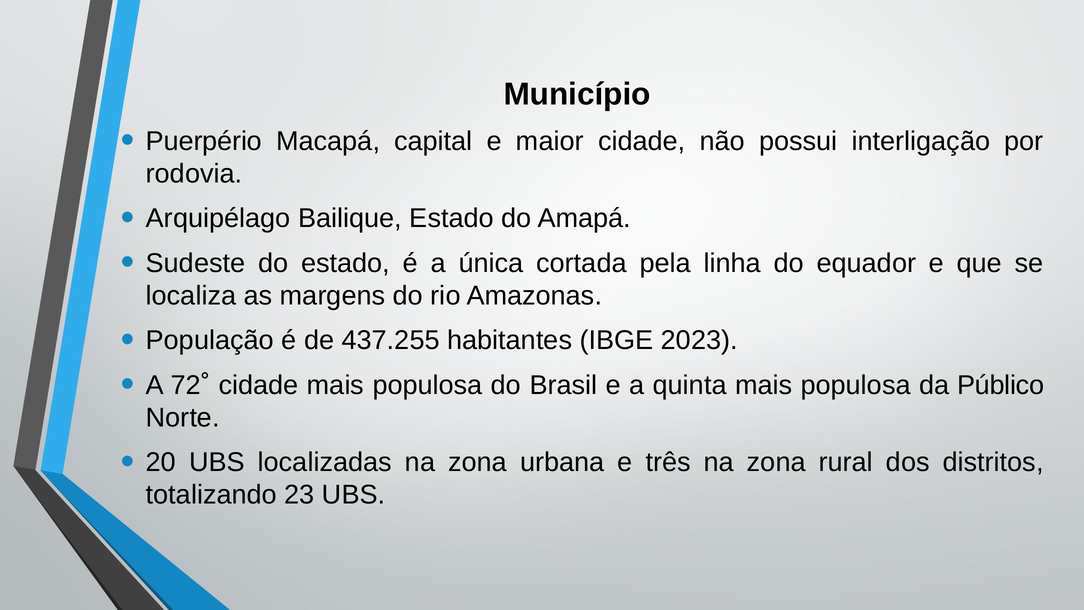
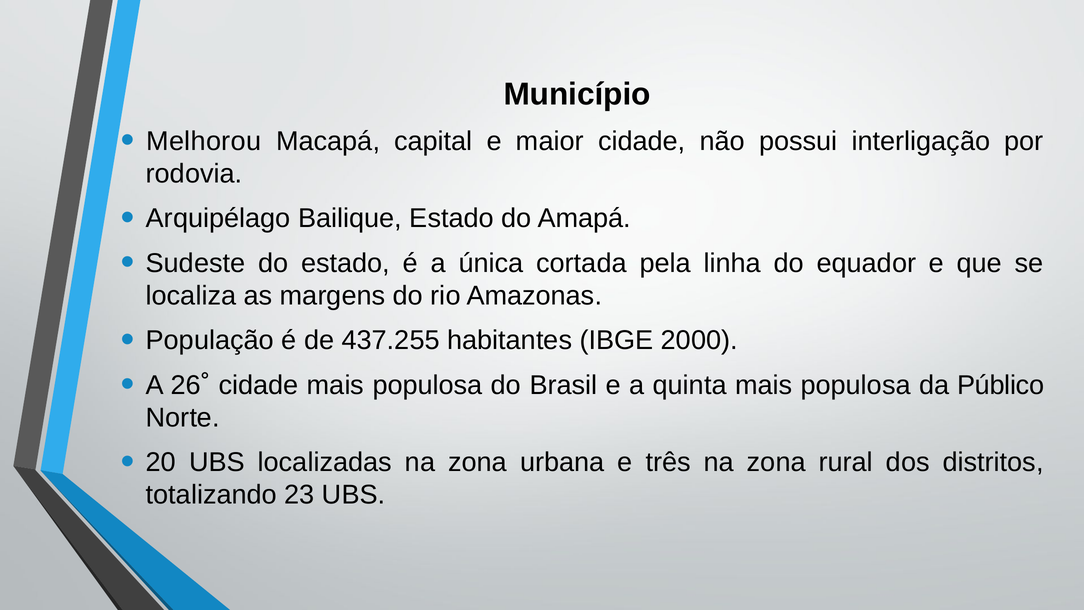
Puerpério: Puerpério -> Melhorou
2023: 2023 -> 2000
72˚: 72˚ -> 26˚
